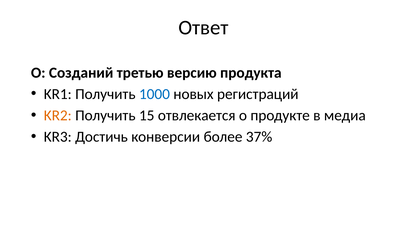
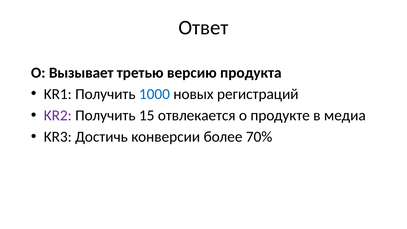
Созданий: Созданий -> Вызывает
KR2 colour: orange -> purple
37%: 37% -> 70%
